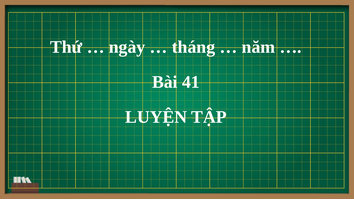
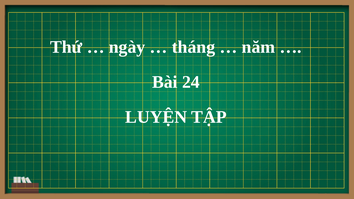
41: 41 -> 24
